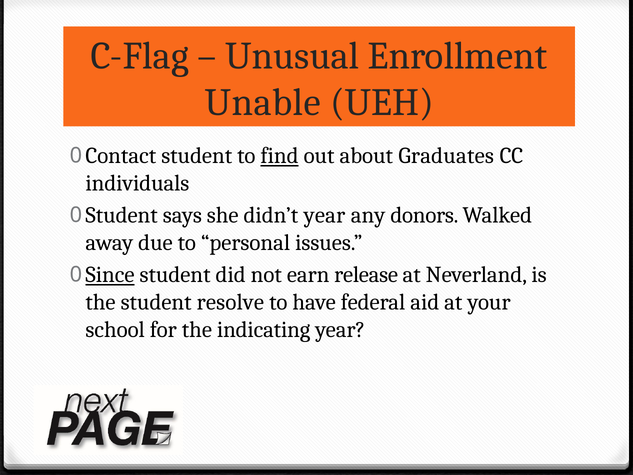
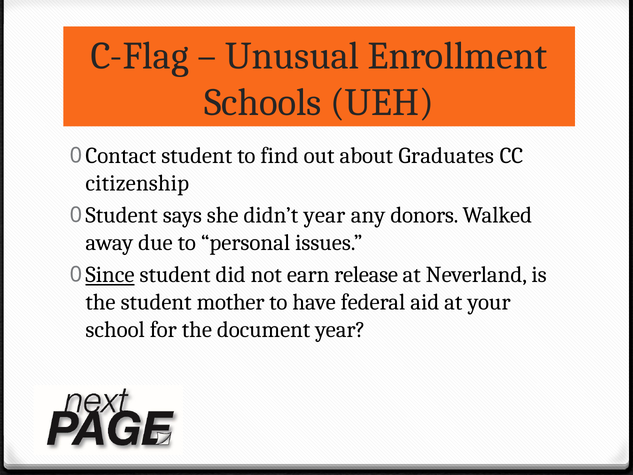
Unable: Unable -> Schools
find underline: present -> none
individuals: individuals -> citizenship
resolve: resolve -> mother
indicating: indicating -> document
